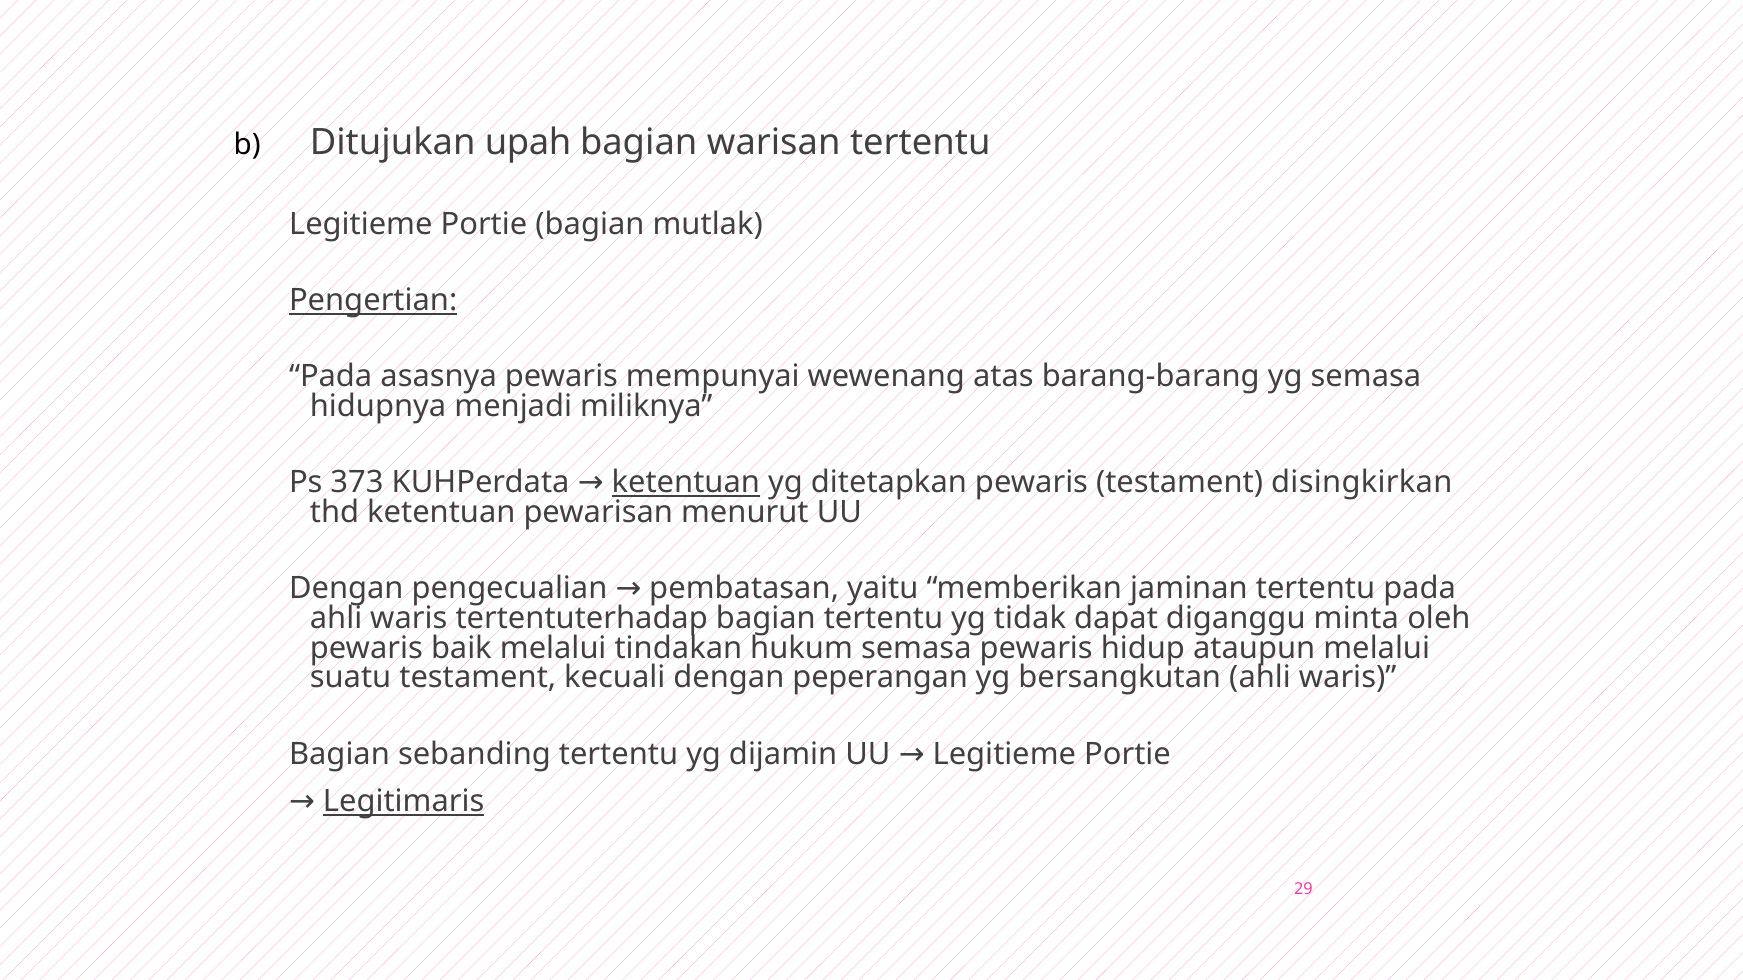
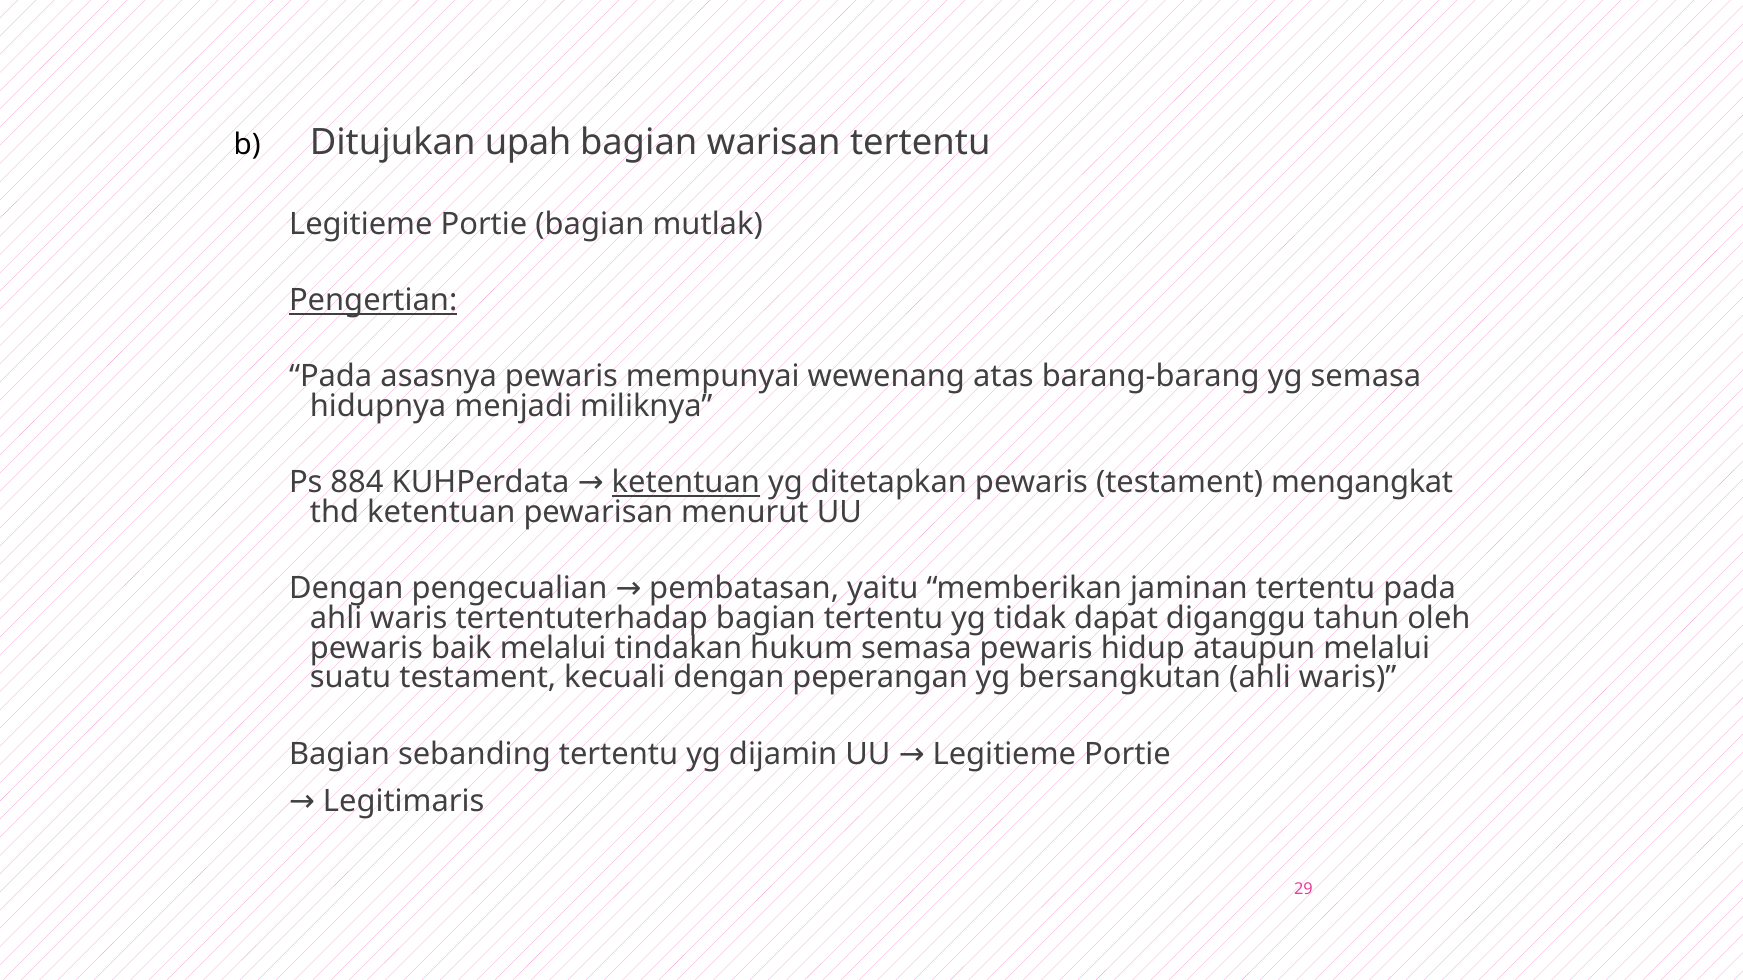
373: 373 -> 884
disingkirkan: disingkirkan -> mengangkat
minta: minta -> tahun
Legitimaris underline: present -> none
